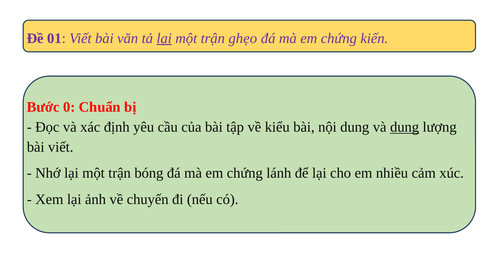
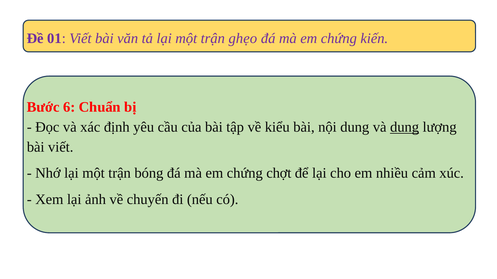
lại at (164, 38) underline: present -> none
0: 0 -> 6
lánh: lánh -> chợt
